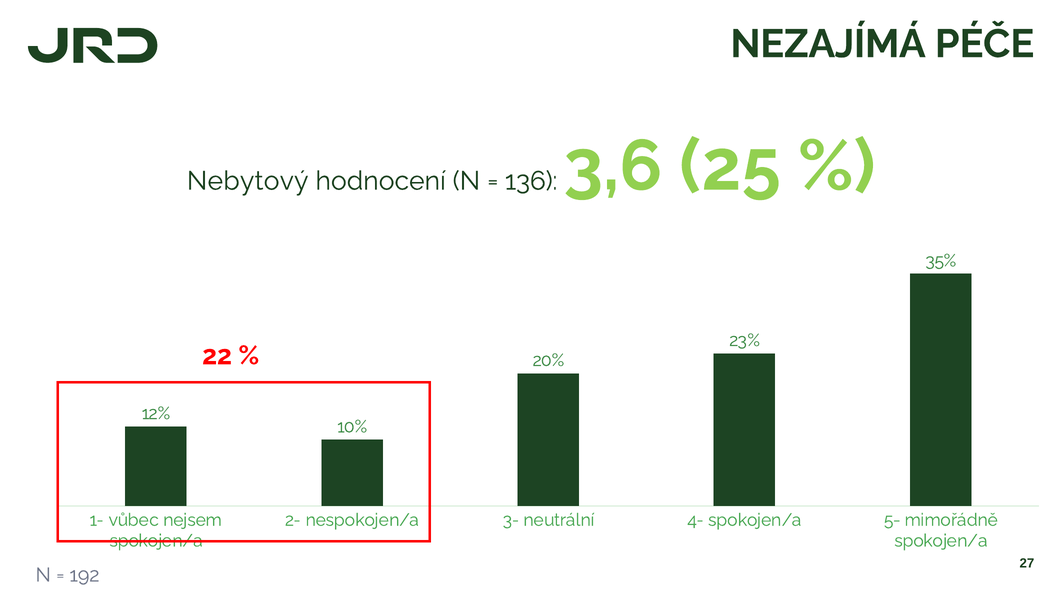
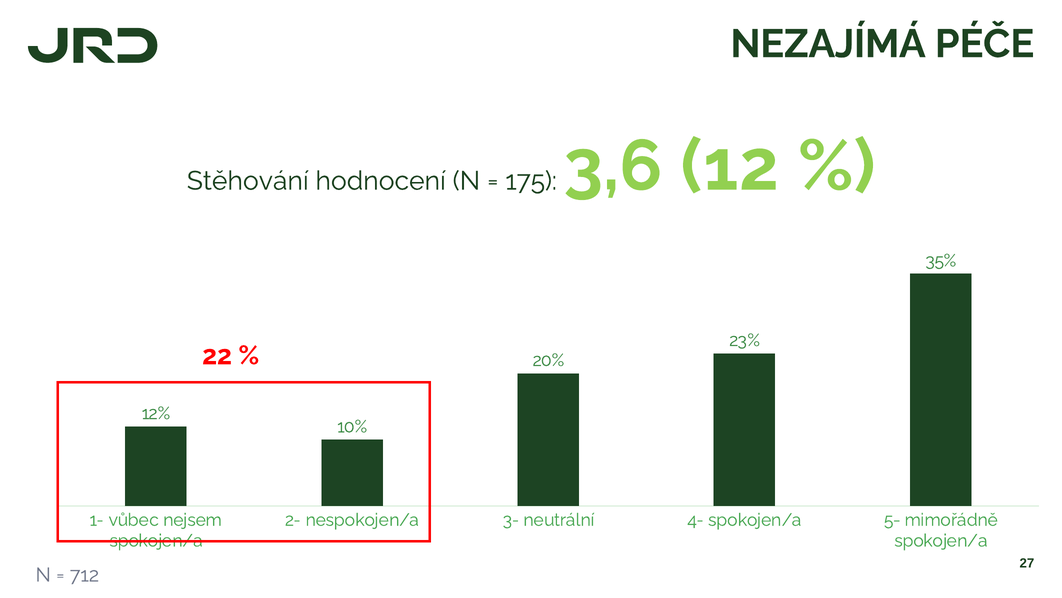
Nebytový: Nebytový -> Stěhování
136: 136 -> 175
25: 25 -> 12
192: 192 -> 712
